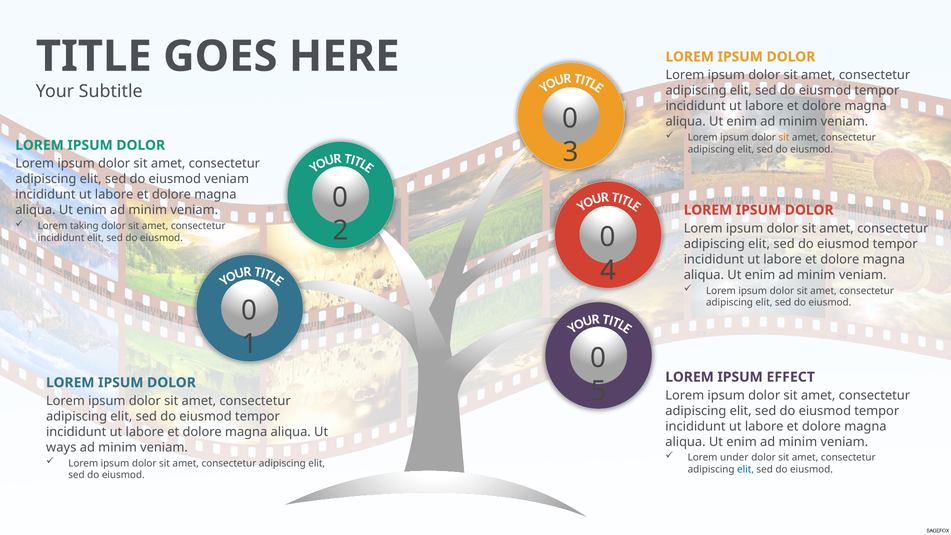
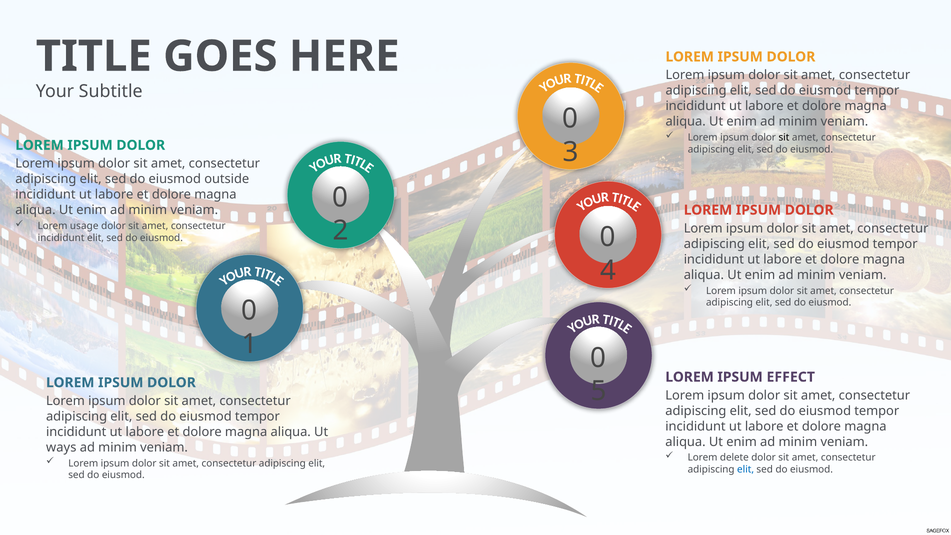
sit at (784, 137) colour: orange -> black
eiusmod veniam: veniam -> outside
taking: taking -> usage
under: under -> delete
